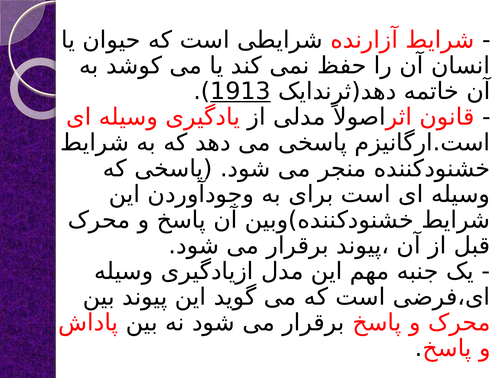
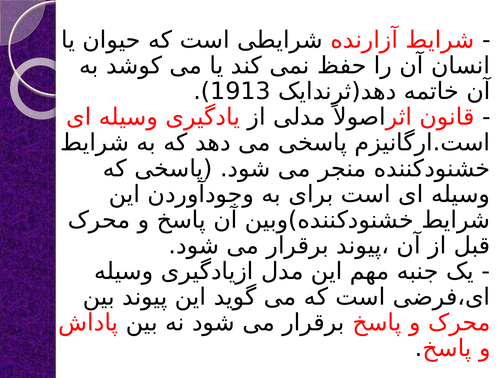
1913 underline: present -> none
